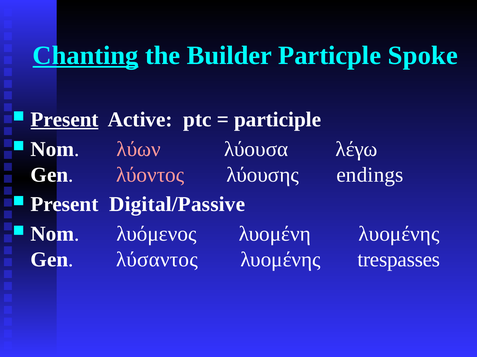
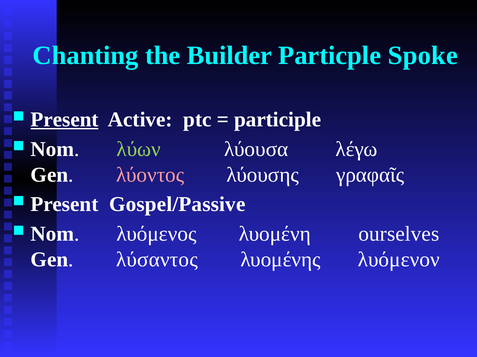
Chanting underline: present -> none
λύων colour: pink -> light green
endings: endings -> γραφαῖς
Digital/Passive: Digital/Passive -> Gospel/Passive
λυομένη λυομένης: λυομένης -> ourselves
trespasses: trespasses -> λυόμενον
